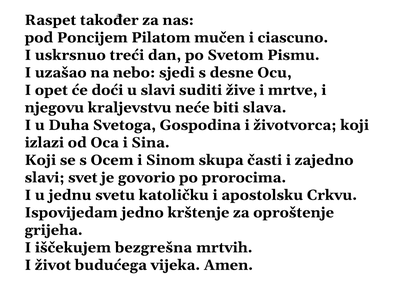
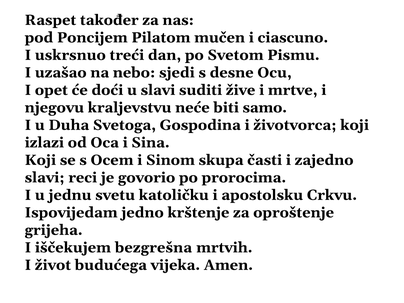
slava: slava -> samo
svet: svet -> reci
